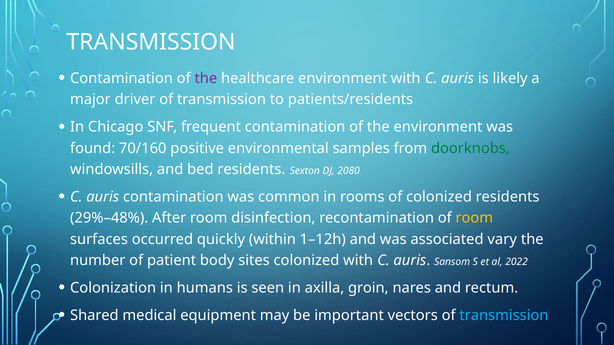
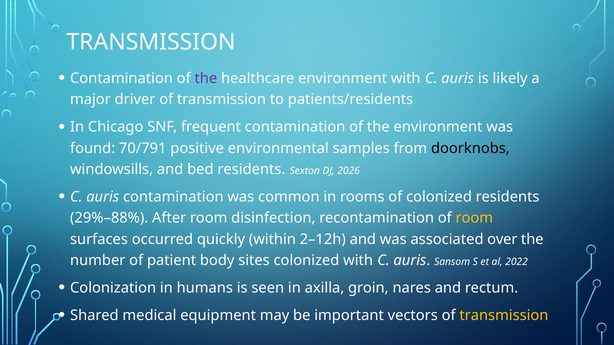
70/160: 70/160 -> 70/791
doorknobs colour: green -> black
2080: 2080 -> 2026
29%–48%: 29%–48% -> 29%–88%
1–12h: 1–12h -> 2–12h
vary: vary -> over
transmission at (504, 316) colour: light blue -> yellow
